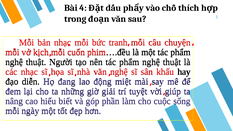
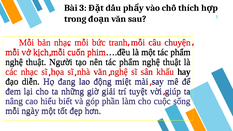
4: 4 -> 3
